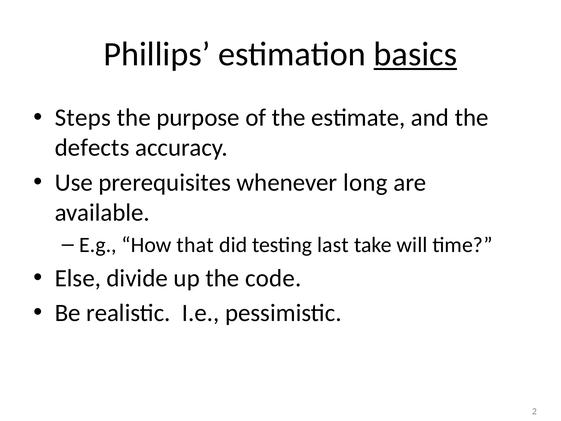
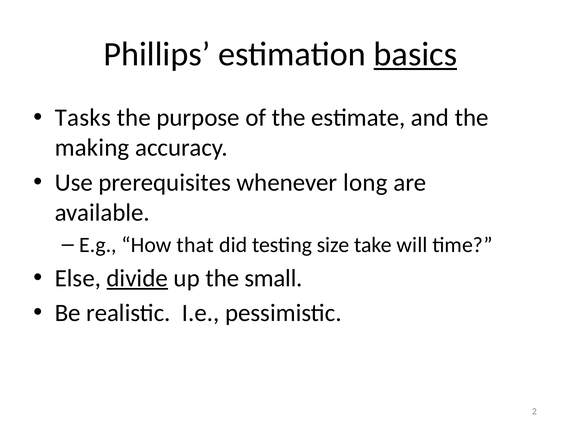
Steps: Steps -> Tasks
defects: defects -> making
last: last -> size
divide underline: none -> present
code: code -> small
